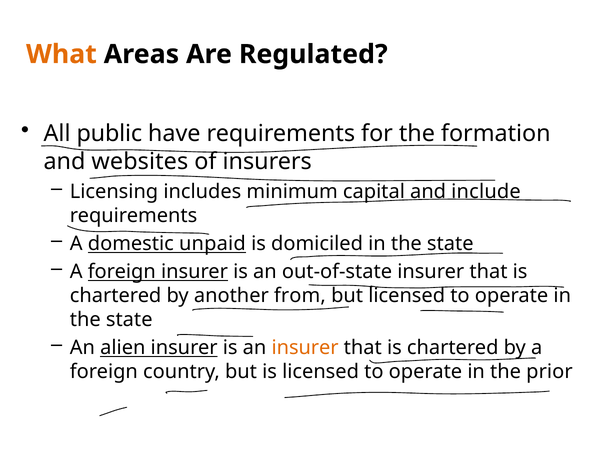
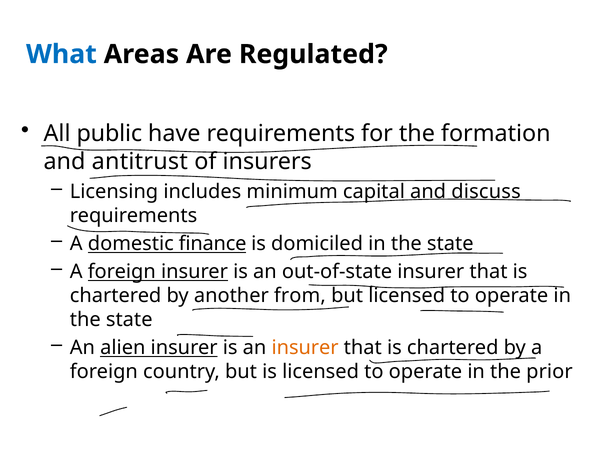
What colour: orange -> blue
websites: websites -> antitrust
include: include -> discuss
unpaid: unpaid -> finance
